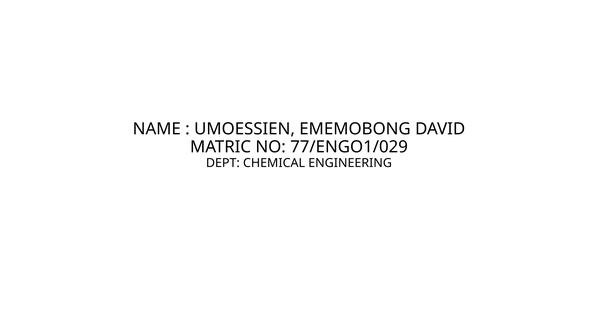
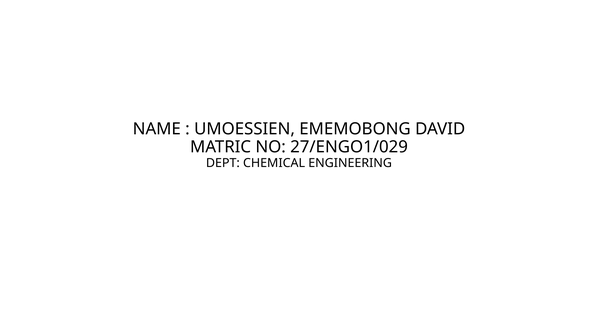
77/ENGO1/029: 77/ENGO1/029 -> 27/ENGO1/029
